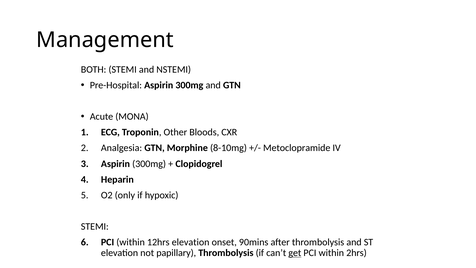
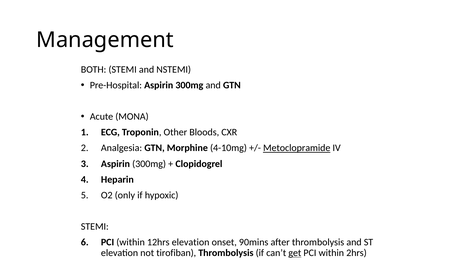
8-10mg: 8-10mg -> 4-10mg
Metoclopramide underline: none -> present
papillary: papillary -> tirofiban
